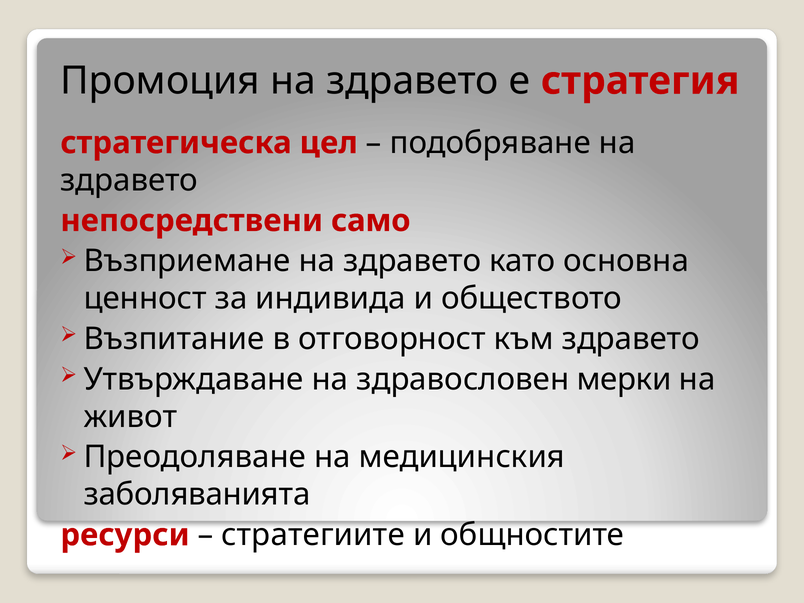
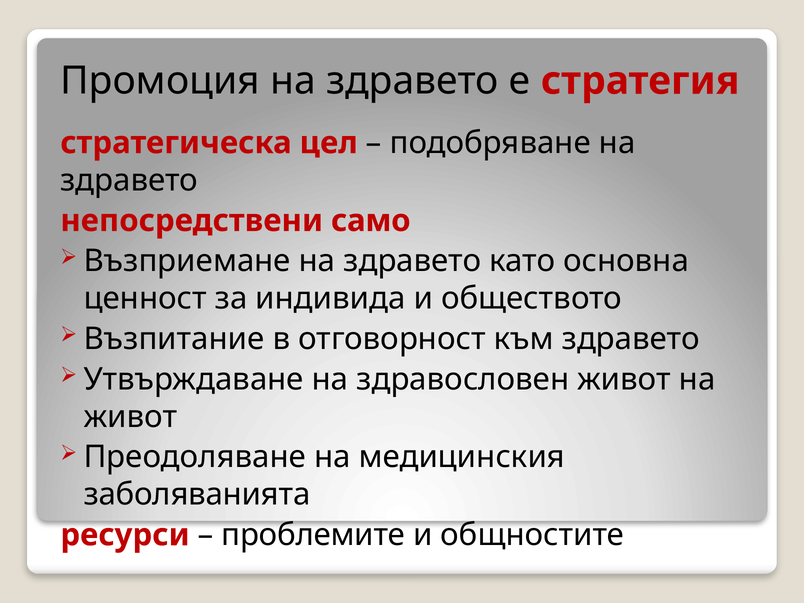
здравословен мерки: мерки -> живот
стратегиите: стратегиите -> проблемите
